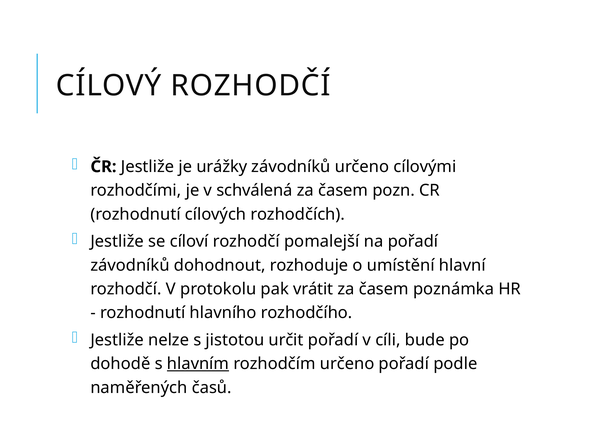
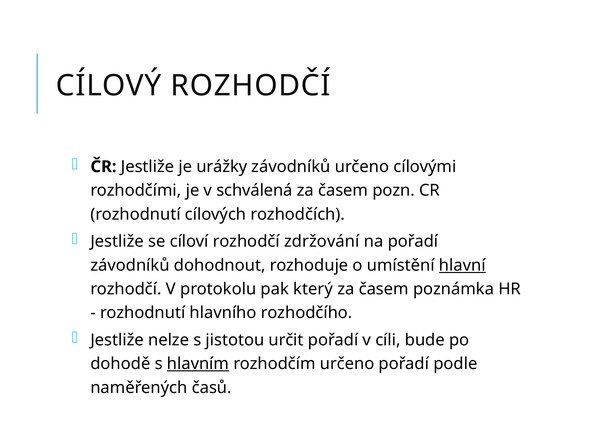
pomalejší: pomalejší -> zdržování
hlavní underline: none -> present
vrátit: vrátit -> který
